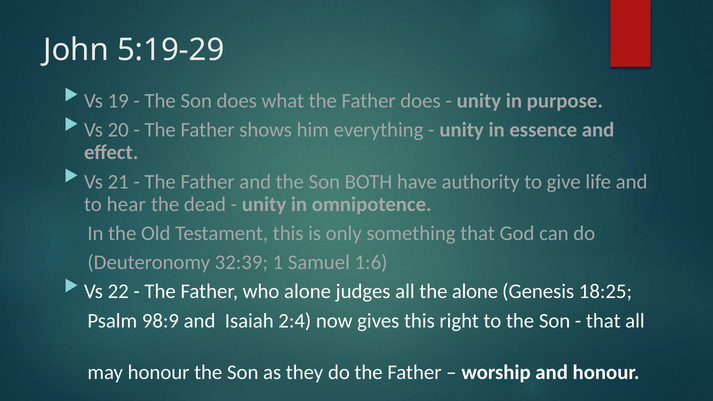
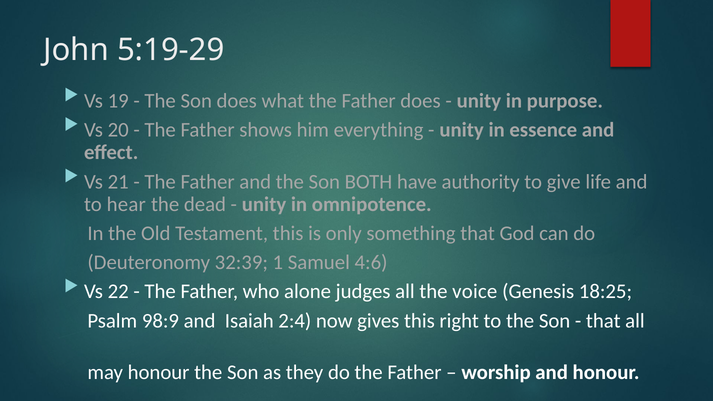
1:6: 1:6 -> 4:6
the alone: alone -> voice
